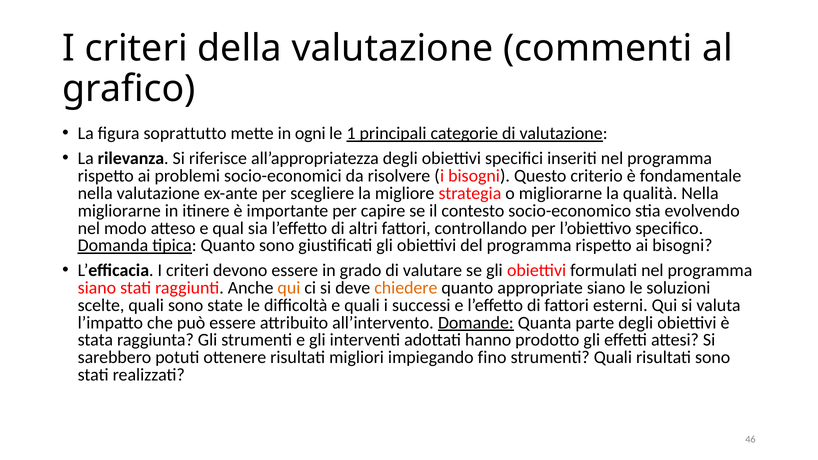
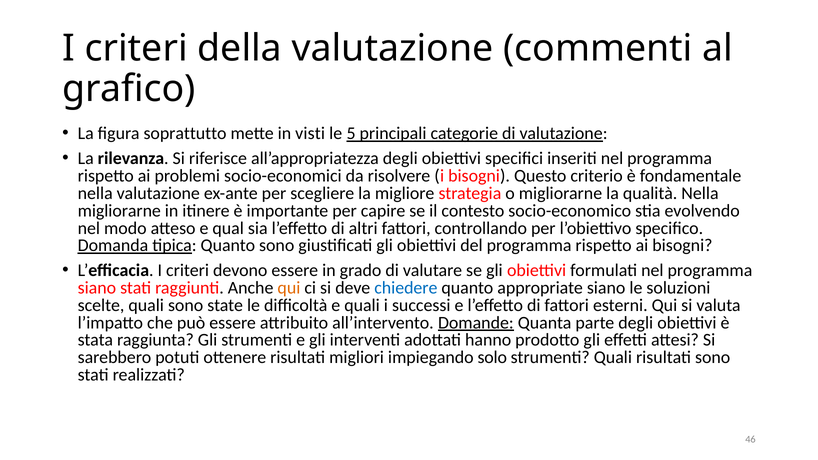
ogni: ogni -> visti
1: 1 -> 5
chiedere colour: orange -> blue
fino: fino -> solo
